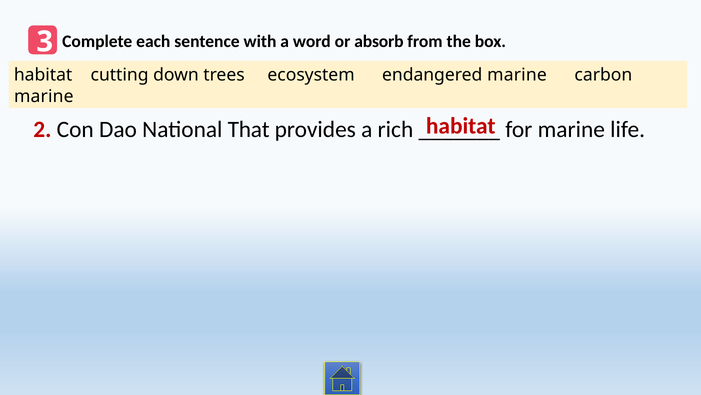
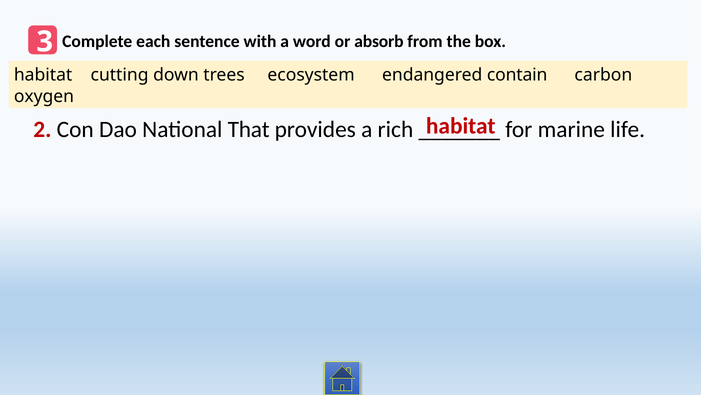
endangered marine: marine -> contain
marine at (44, 96): marine -> oxygen
